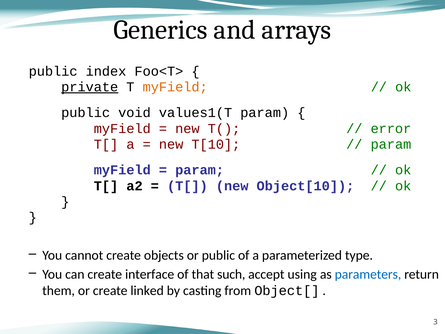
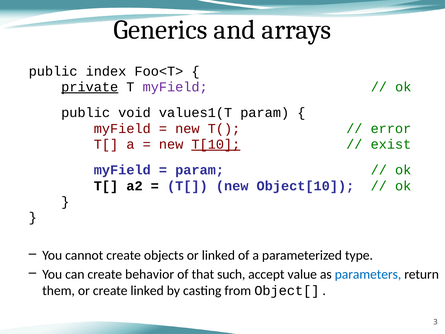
myField at (175, 87) colour: orange -> purple
T[10 underline: none -> present
param at (391, 144): param -> exist
or public: public -> linked
interface: interface -> behavior
using: using -> value
